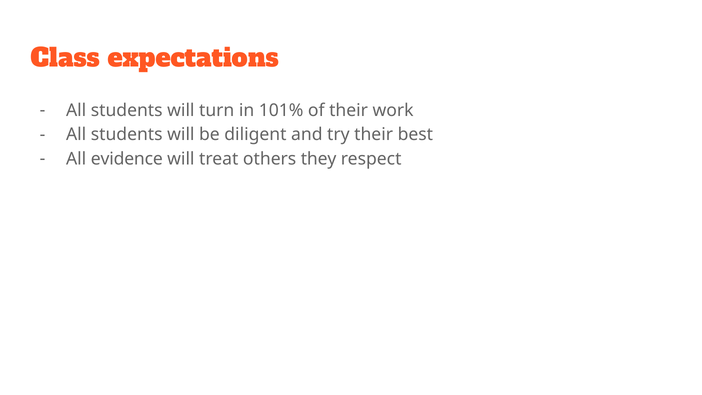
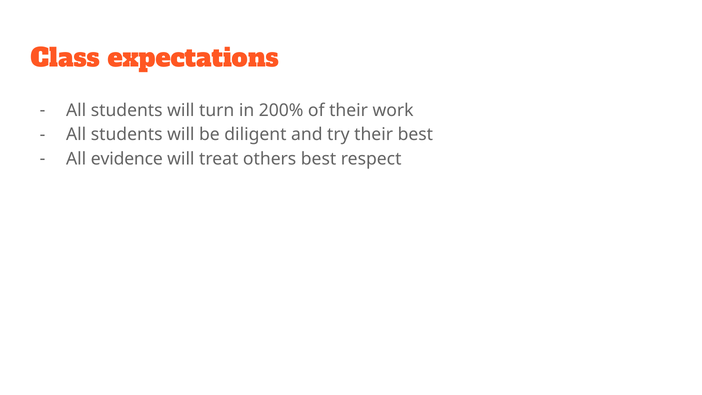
101%: 101% -> 200%
others they: they -> best
